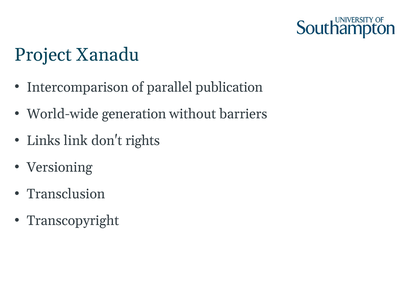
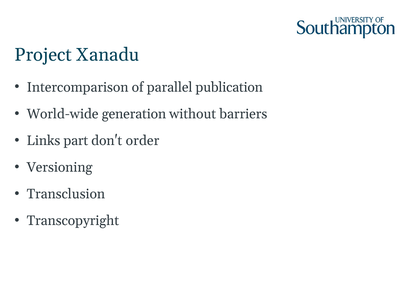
link: link -> part
rights: rights -> order
